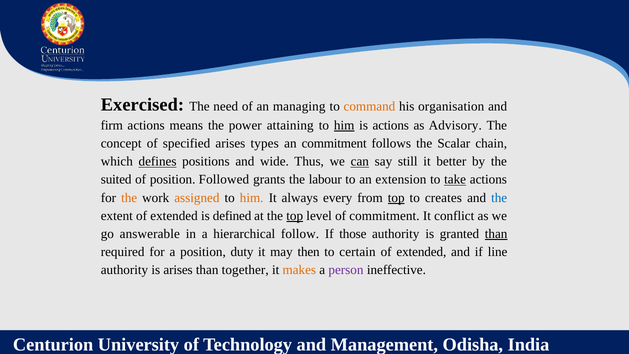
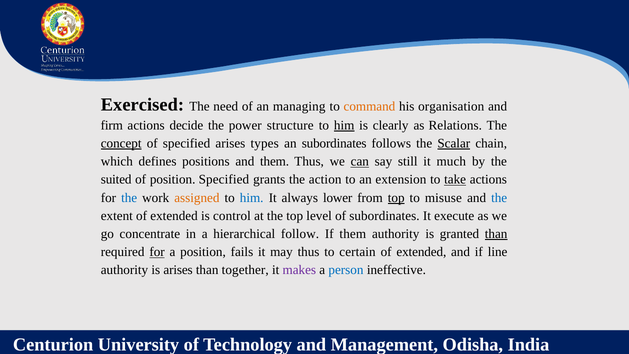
means: means -> decide
attaining: attaining -> structure
is actions: actions -> clearly
Advisory: Advisory -> Relations
concept underline: none -> present
an commitment: commitment -> subordinates
Scalar underline: none -> present
defines underline: present -> none
and wide: wide -> them
better: better -> much
position Followed: Followed -> Specified
labour: labour -> action
the at (129, 198) colour: orange -> blue
him at (252, 198) colour: orange -> blue
every: every -> lower
creates: creates -> misuse
defined: defined -> control
top at (295, 216) underline: present -> none
of commitment: commitment -> subordinates
conflict: conflict -> execute
answerable: answerable -> concentrate
If those: those -> them
for at (157, 252) underline: none -> present
duty: duty -> fails
may then: then -> thus
makes colour: orange -> purple
person colour: purple -> blue
